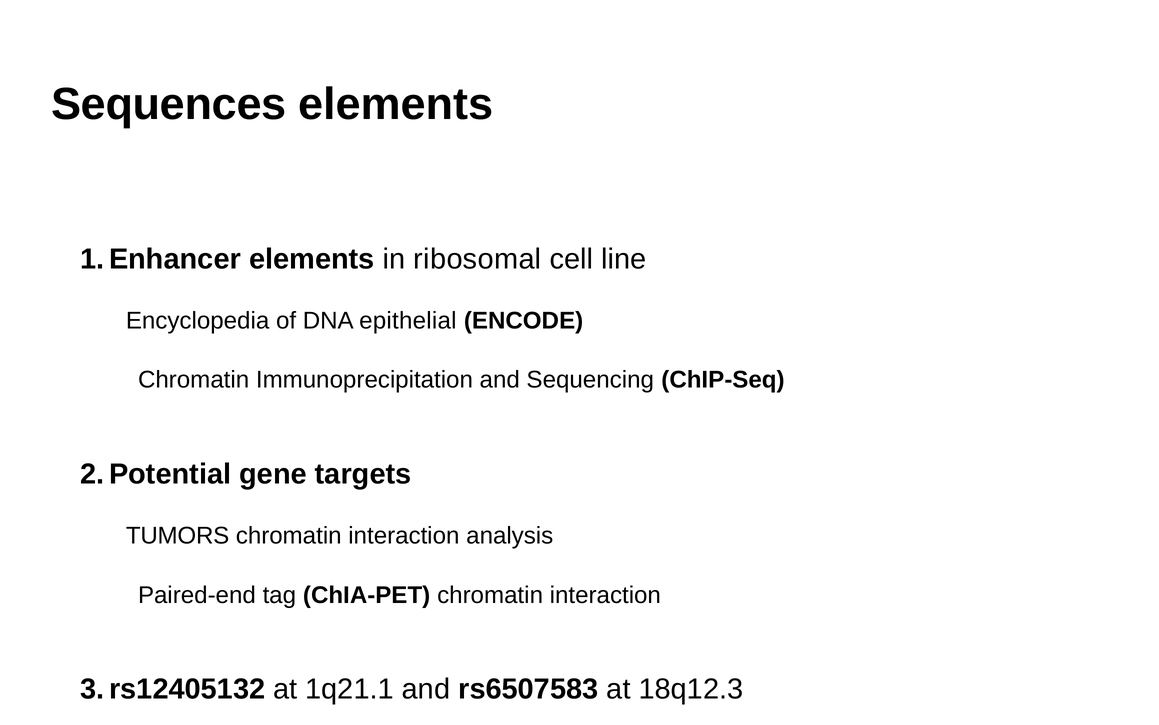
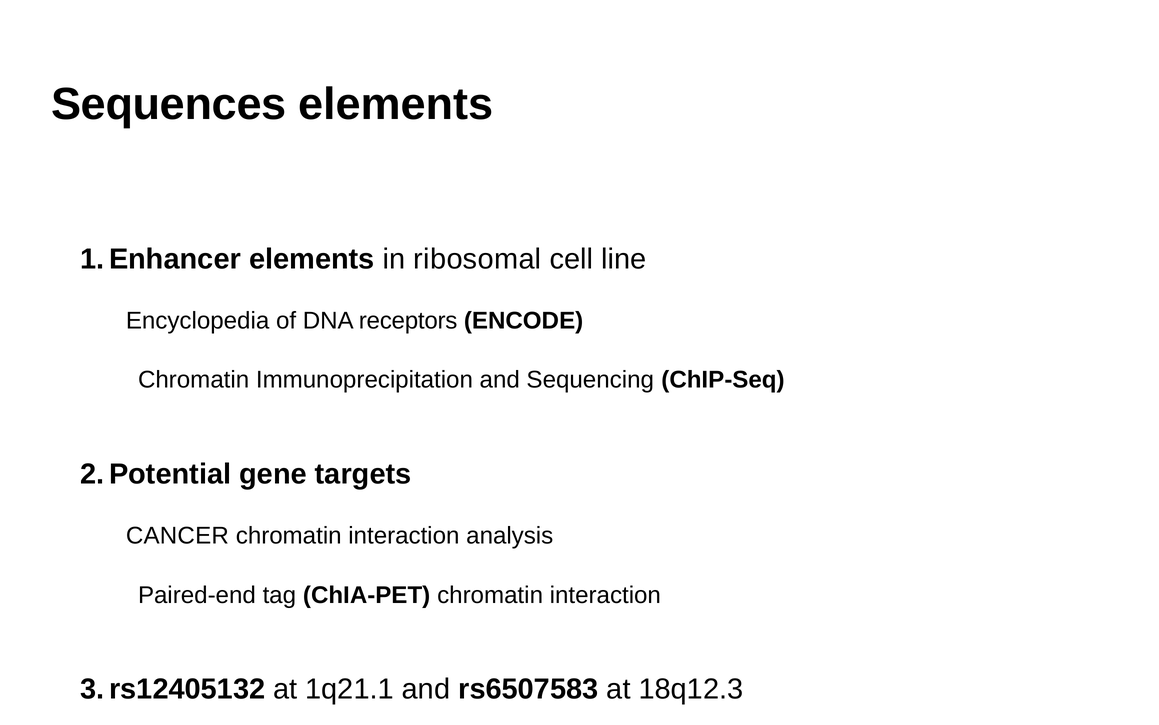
epithelial: epithelial -> receptors
TUMORS: TUMORS -> CANCER
